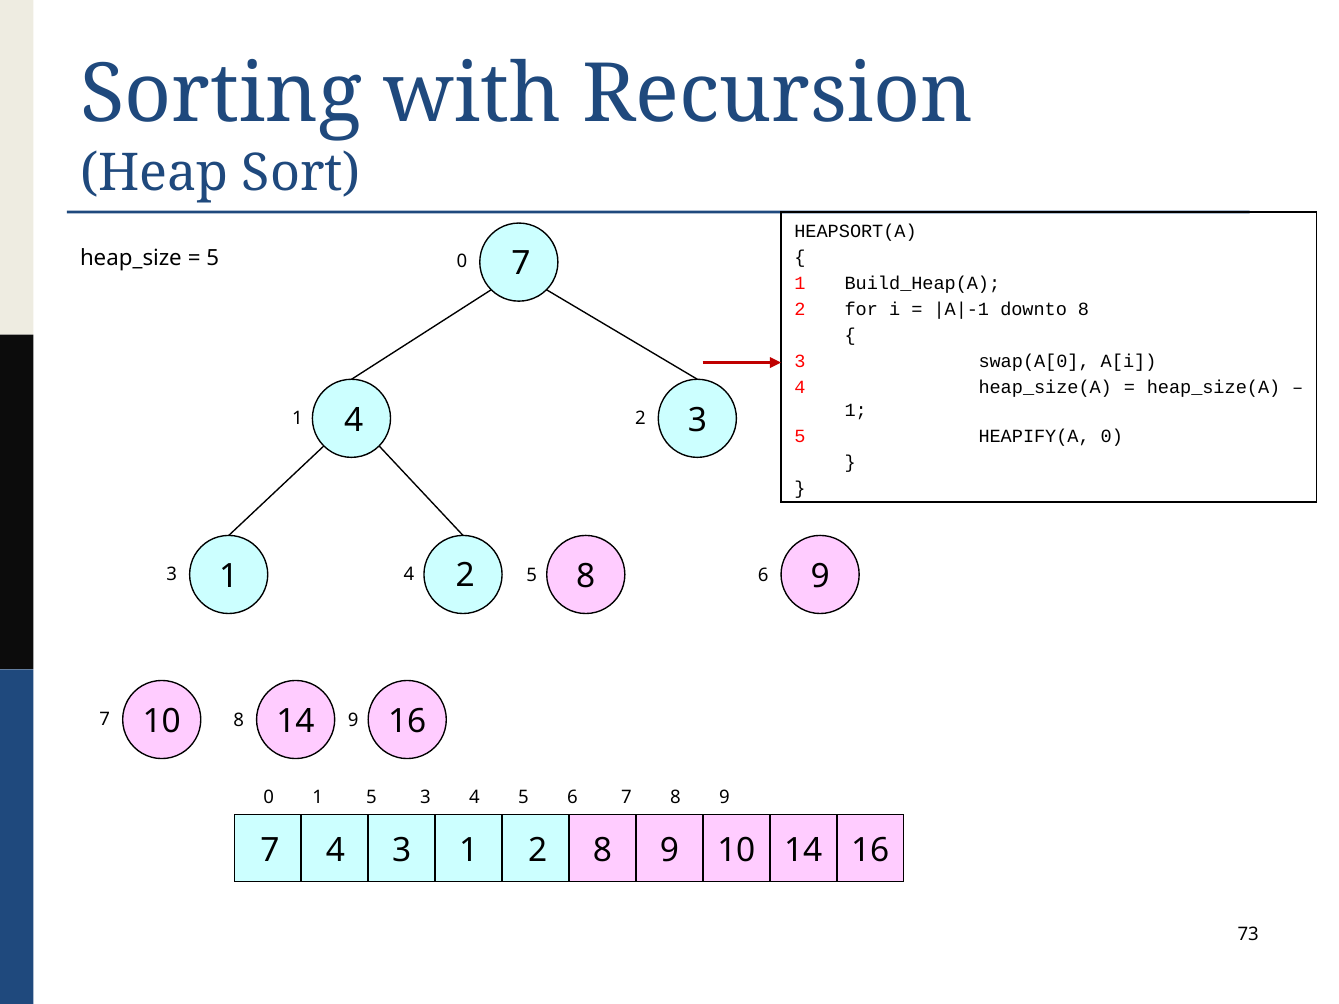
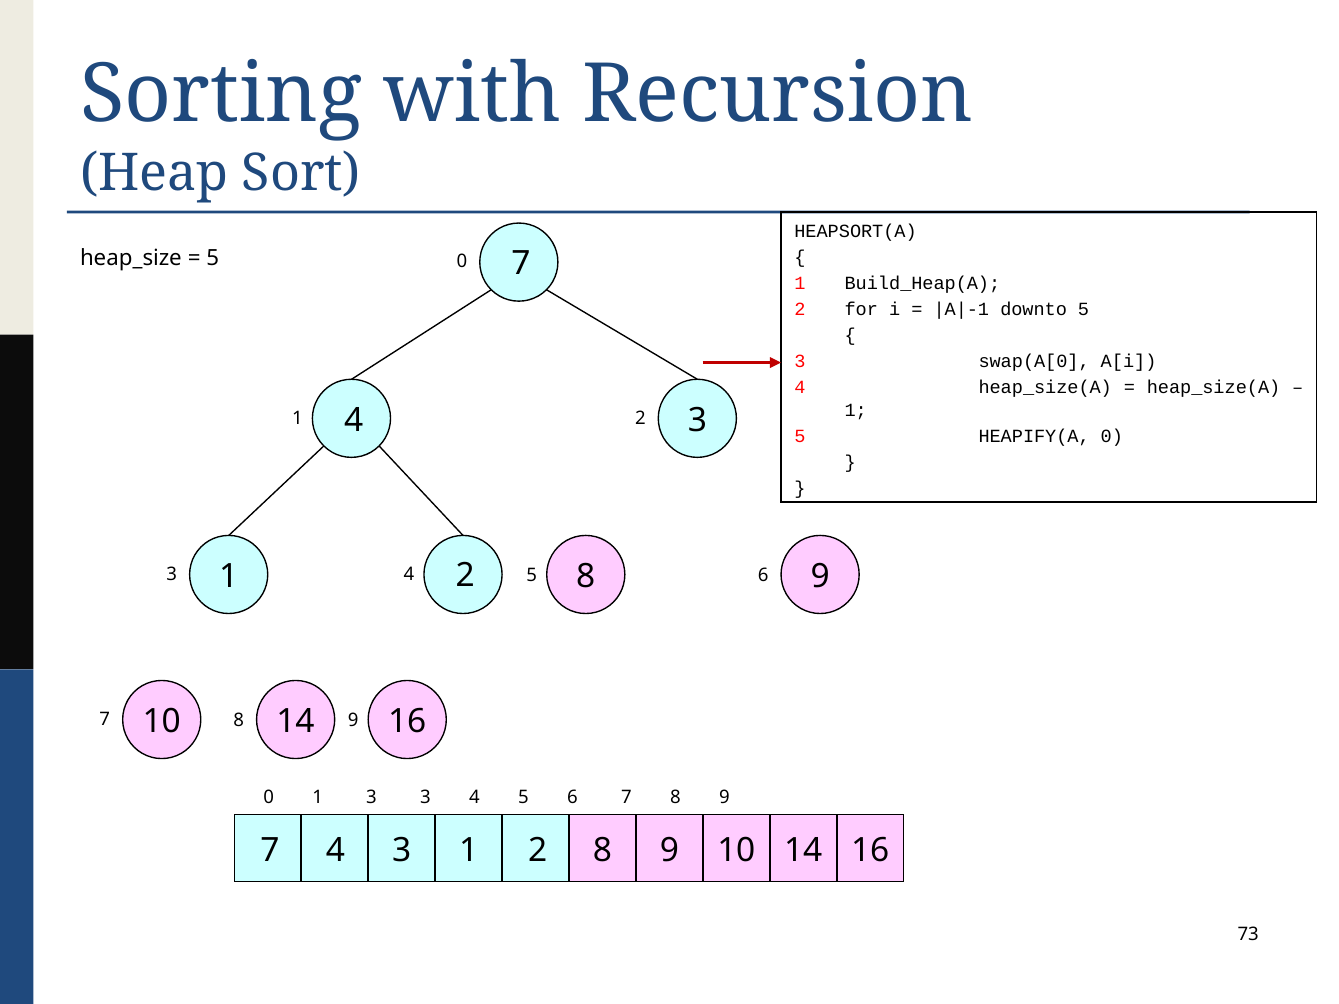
downto 8: 8 -> 5
0 1 5: 5 -> 3
